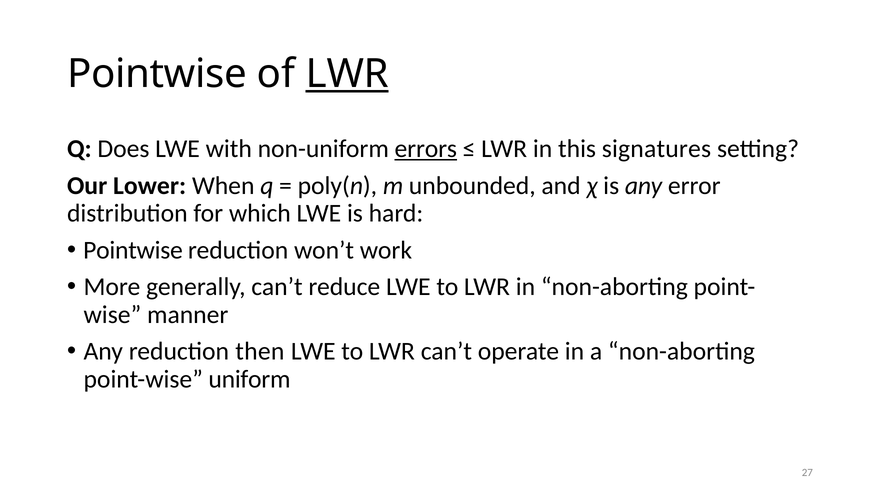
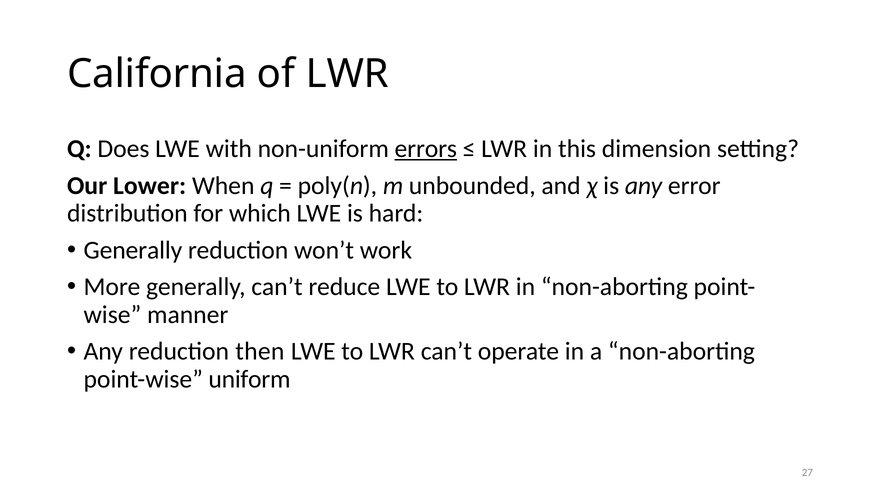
Pointwise at (157, 74): Pointwise -> California
LWR at (347, 74) underline: present -> none
signatures: signatures -> dimension
Pointwise at (133, 250): Pointwise -> Generally
